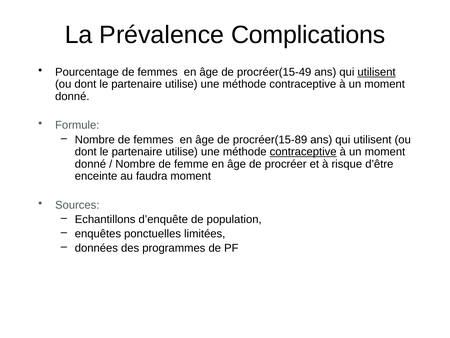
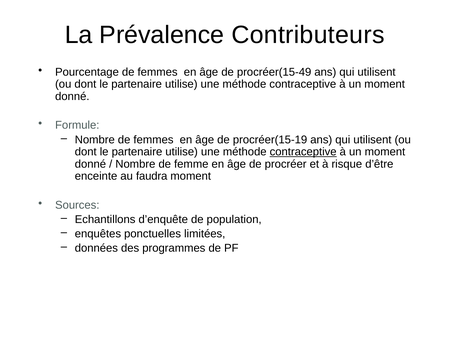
Complications: Complications -> Contributeurs
utilisent at (377, 72) underline: present -> none
procréer(15-89: procréer(15-89 -> procréer(15-19
